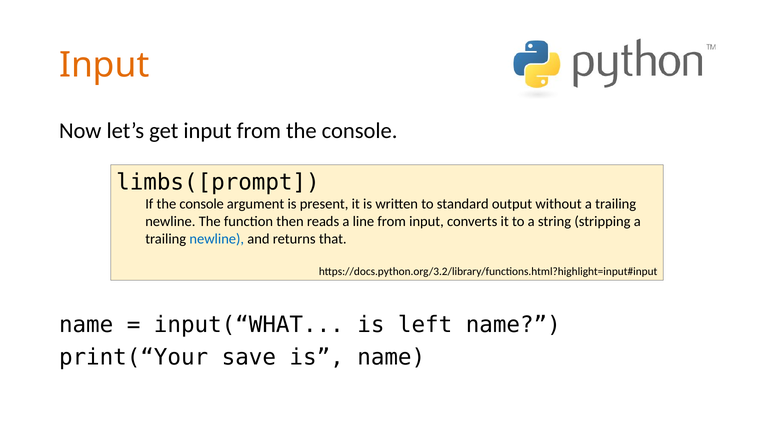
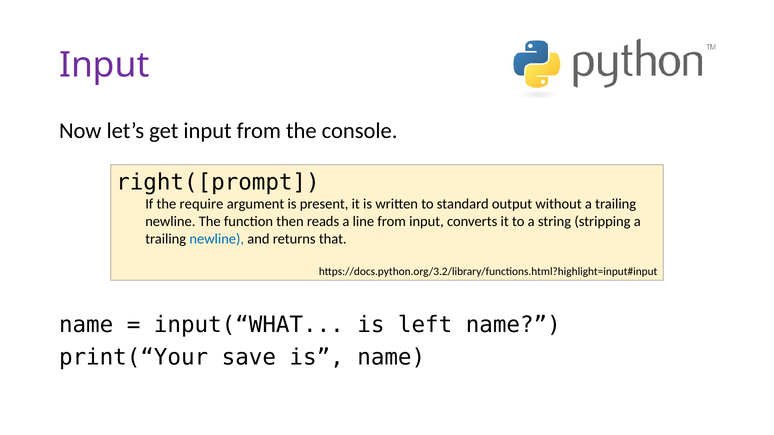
Input at (104, 65) colour: orange -> purple
limbs([prompt: limbs([prompt -> right([prompt
If the console: console -> require
